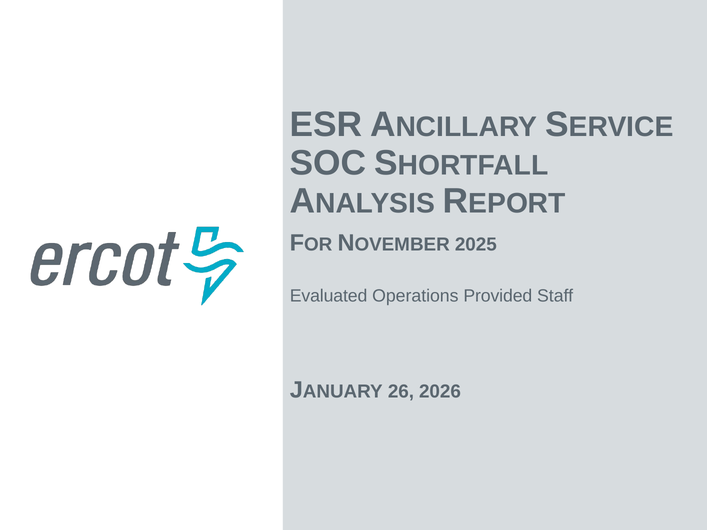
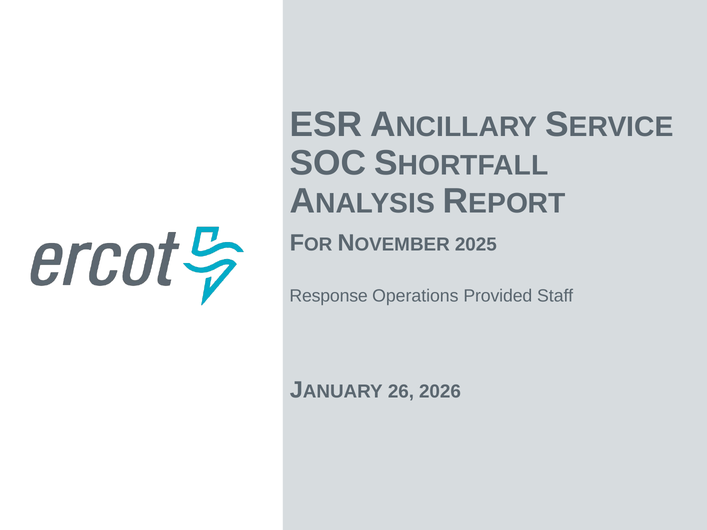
Evaluated: Evaluated -> Response
